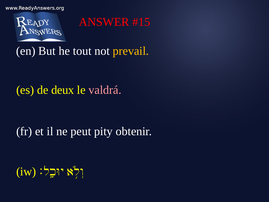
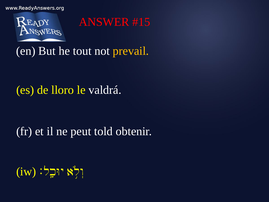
deux: deux -> lloro
valdrá colour: pink -> white
pity: pity -> told
